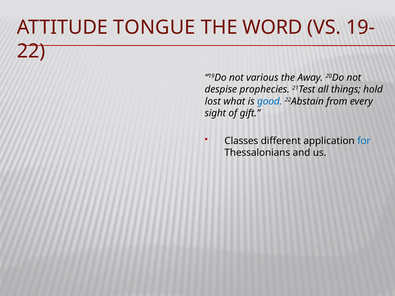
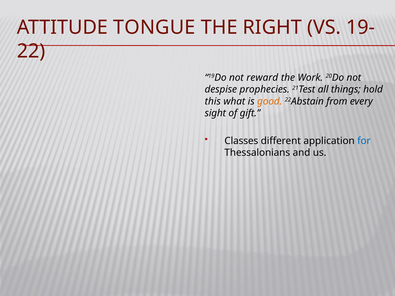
WORD: WORD -> RIGHT
various: various -> reward
Away: Away -> Work
lost: lost -> this
good colour: blue -> orange
